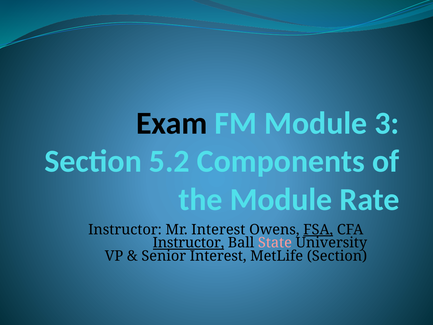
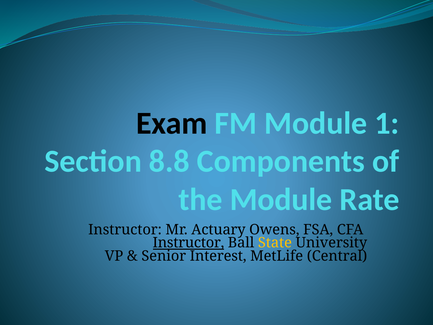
3: 3 -> 1
5.2: 5.2 -> 8.8
Mr Interest: Interest -> Actuary
FSA underline: present -> none
State colour: pink -> yellow
MetLife Section: Section -> Central
